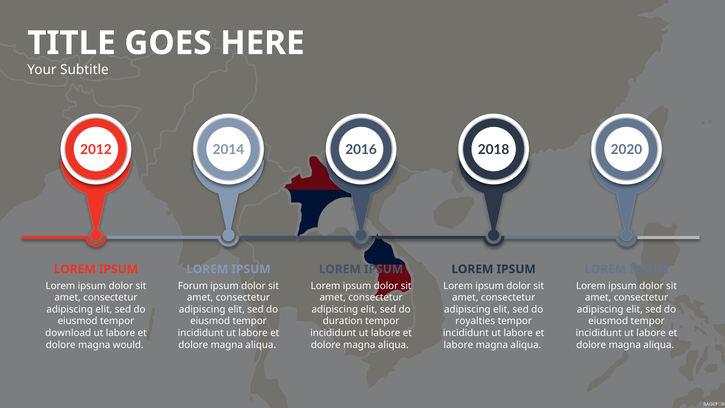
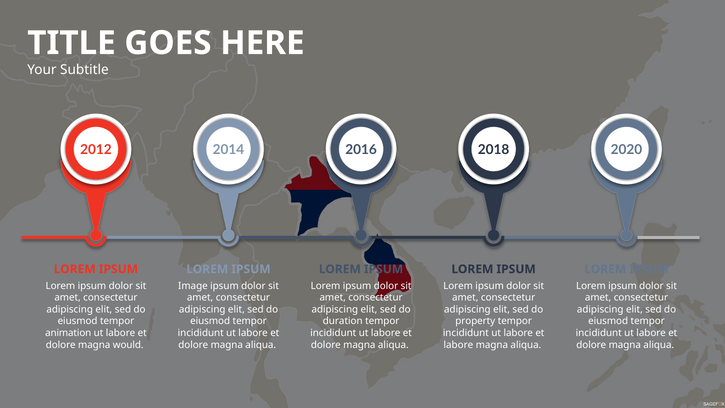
Forum: Forum -> Image
royalties: royalties -> property
download: download -> animation
